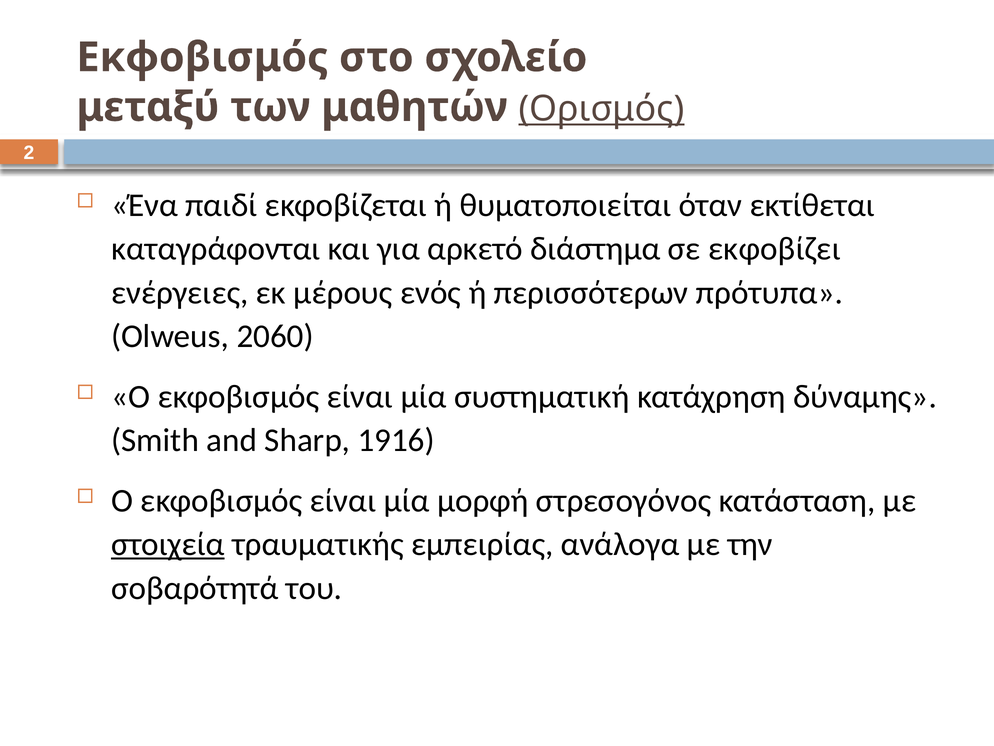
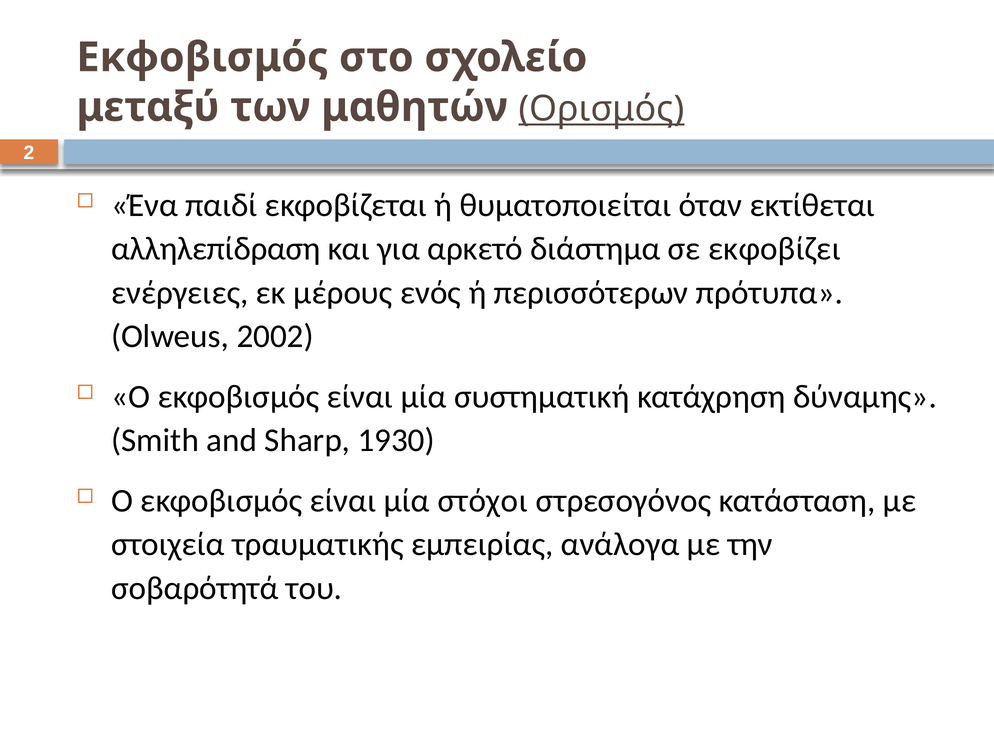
καταγράφονται: καταγράφονται -> αλληλεπίδραση
2060: 2060 -> 2002
1916: 1916 -> 1930
μορφή: μορφή -> στόχοι
στοιχεία underline: present -> none
